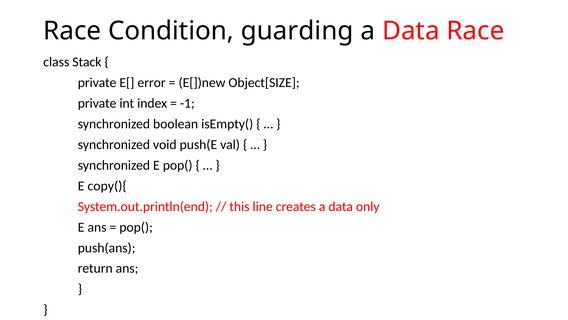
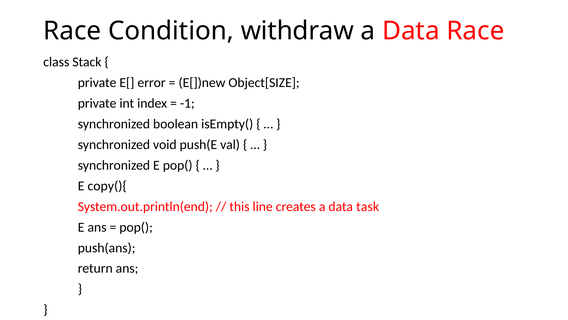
guarding: guarding -> withdraw
only: only -> task
